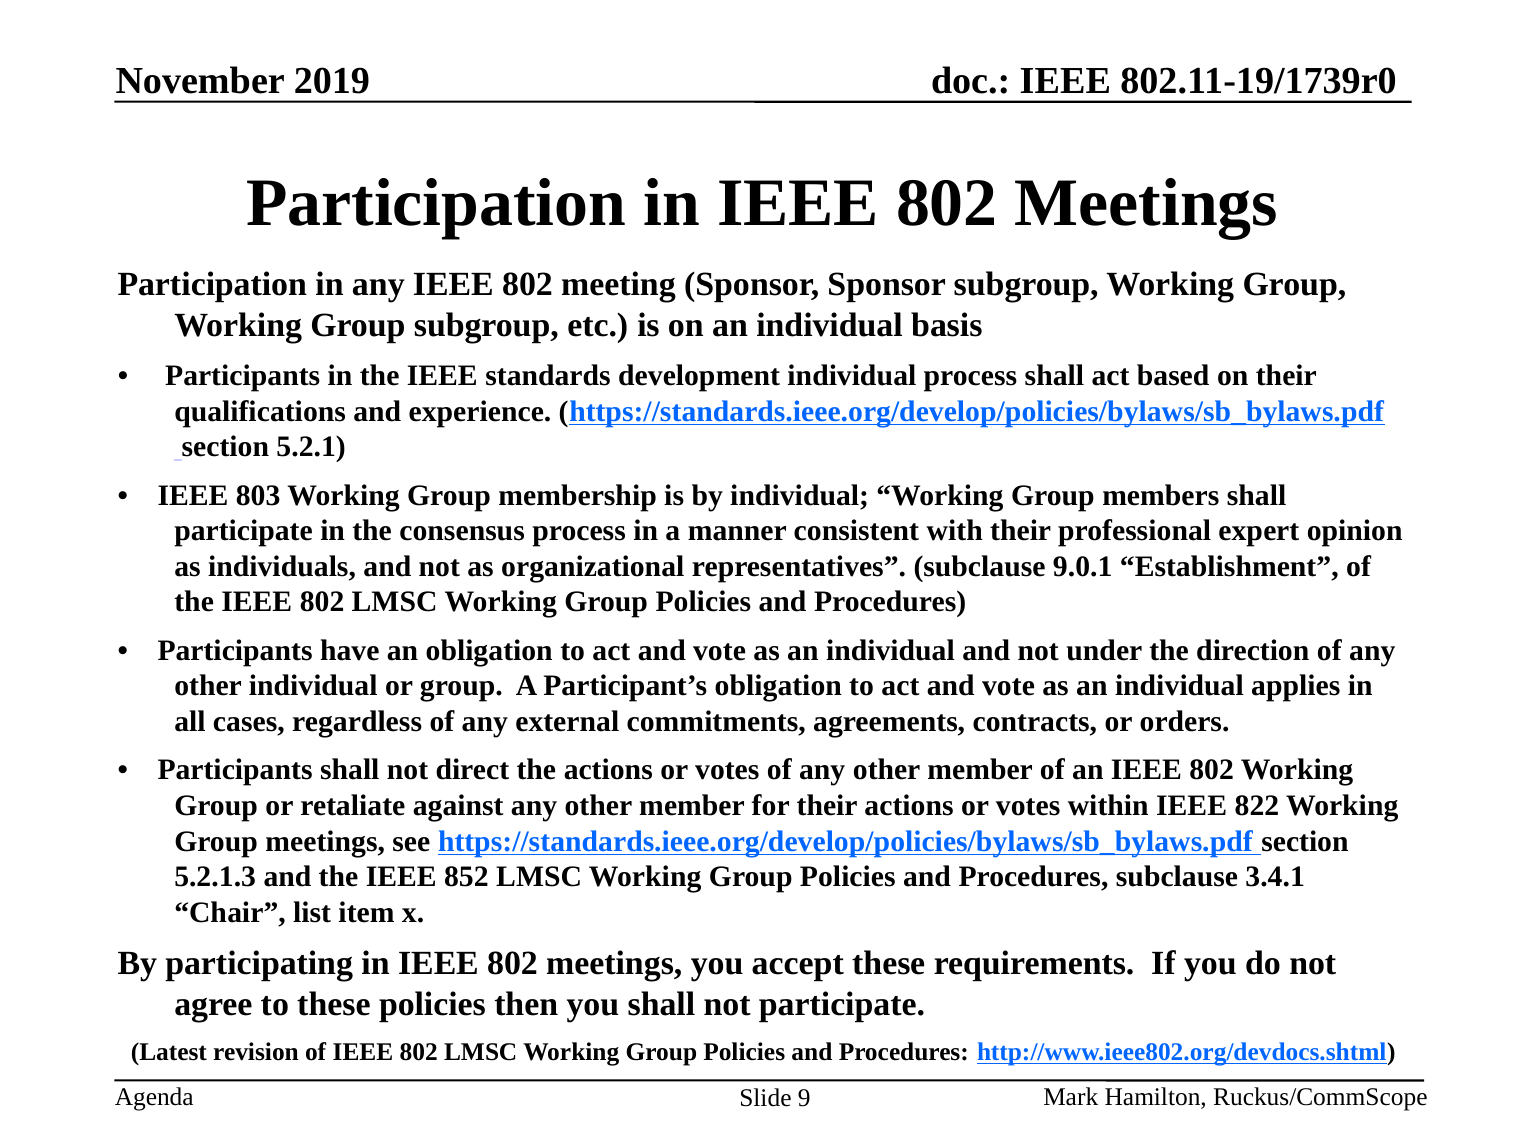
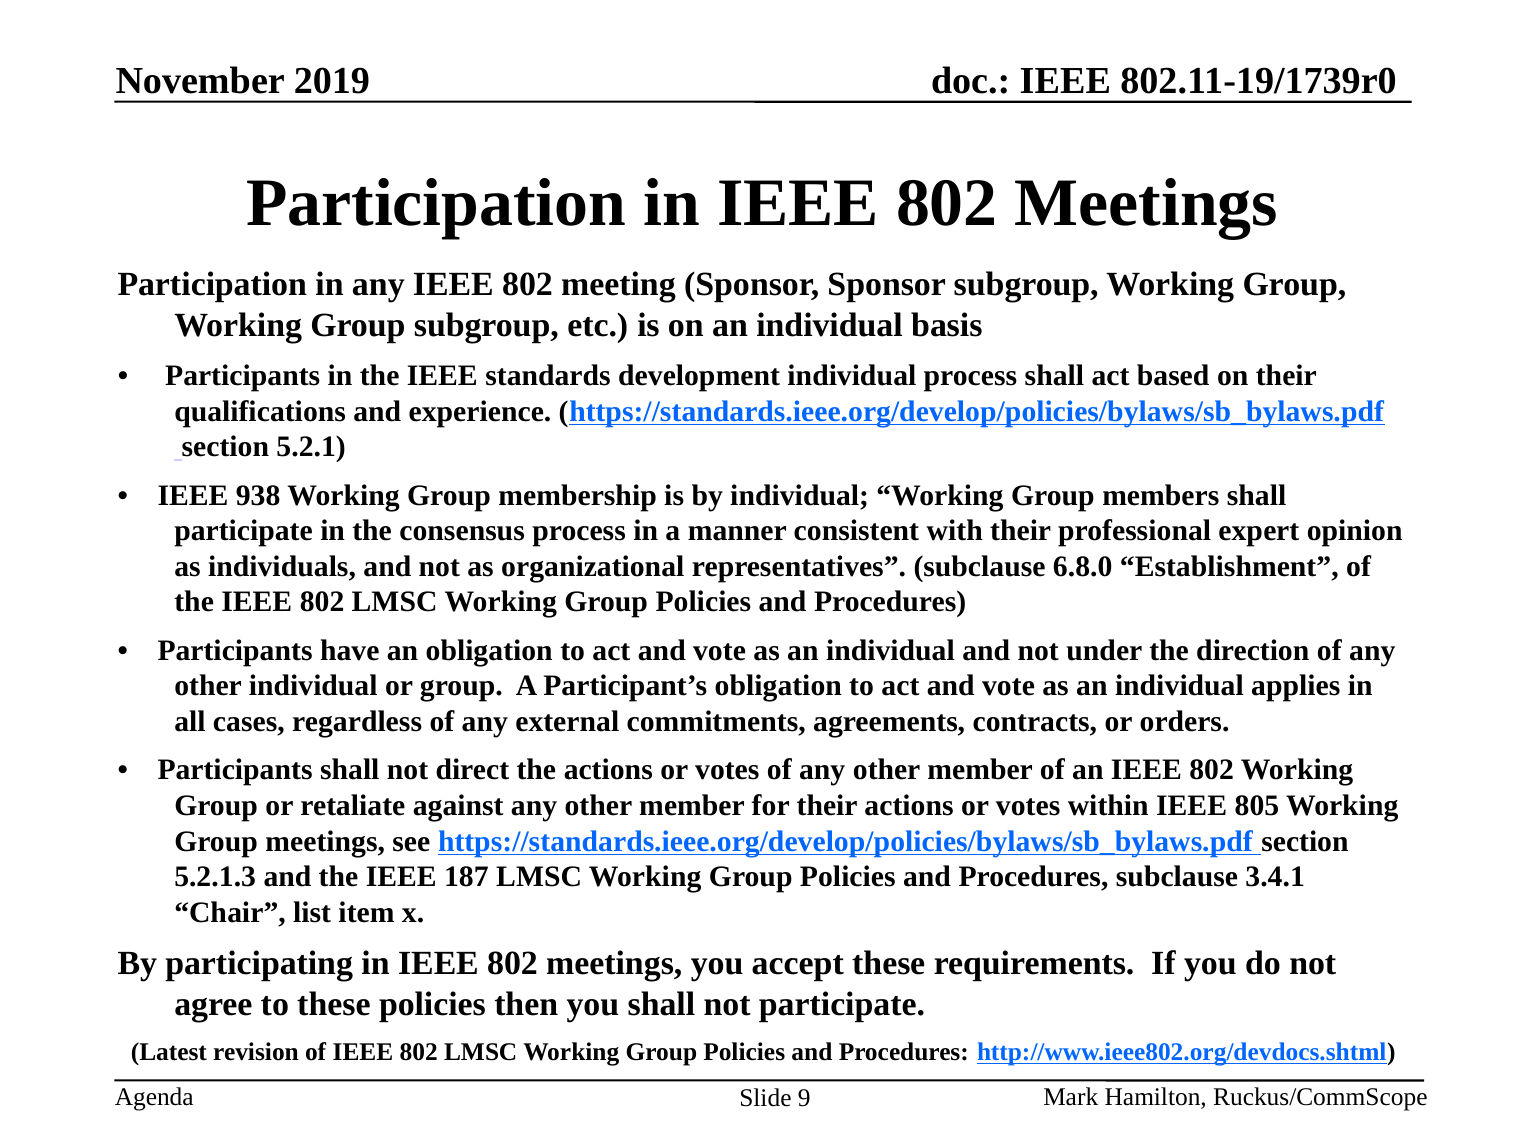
803: 803 -> 938
9.0.1: 9.0.1 -> 6.8.0
822: 822 -> 805
852: 852 -> 187
